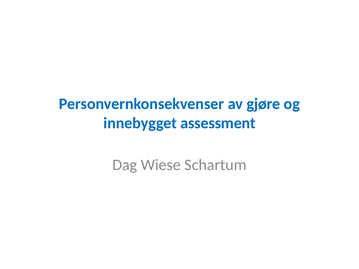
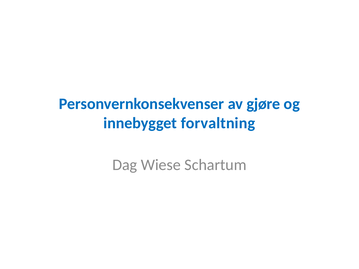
assessment: assessment -> forvaltning
